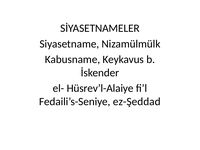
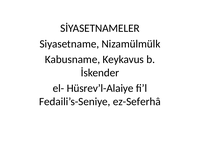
ez-Şeddad: ez-Şeddad -> ez-Seferhâ
